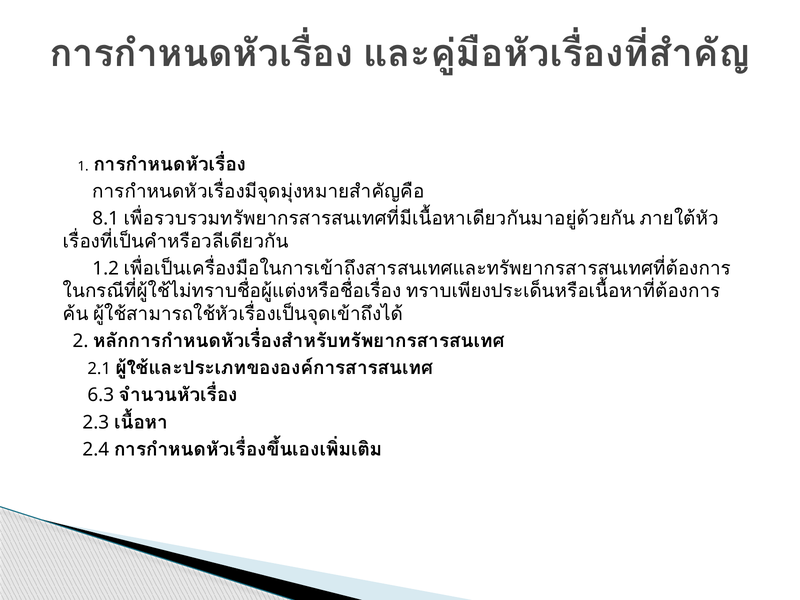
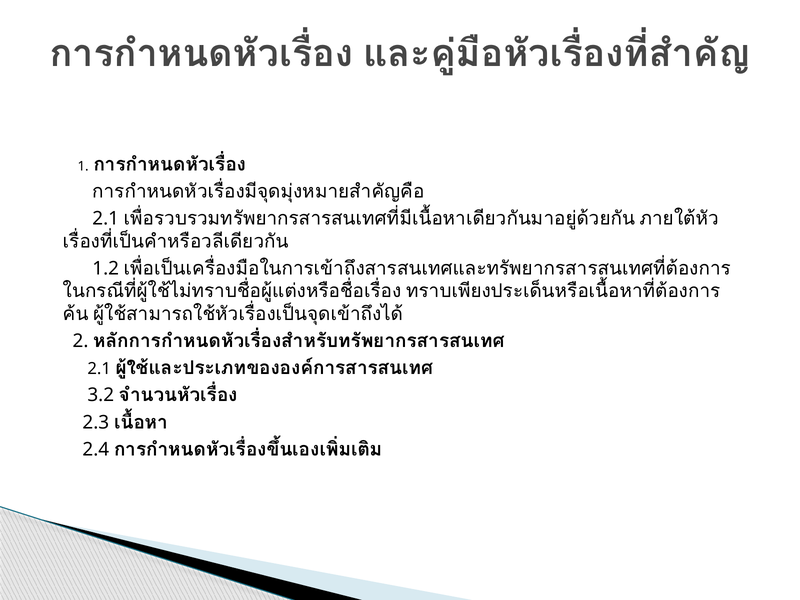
8.1 at (106, 219): 8.1 -> 2.1
6.3: 6.3 -> 3.2
